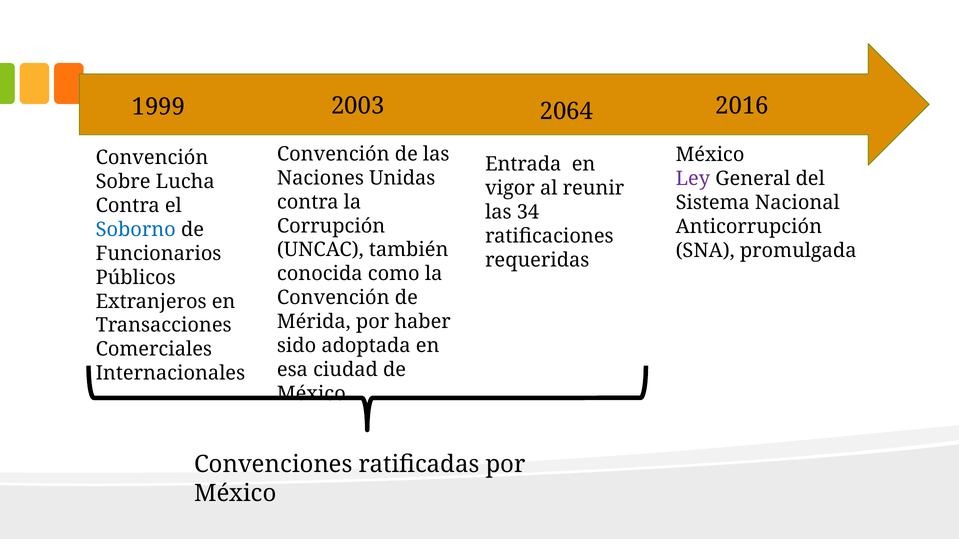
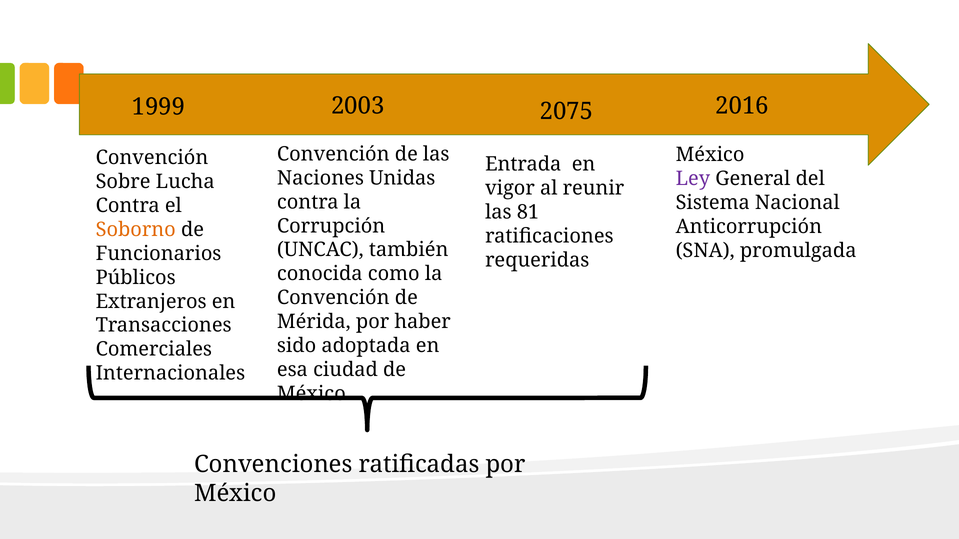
2064: 2064 -> 2075
34: 34 -> 81
Soborno colour: blue -> orange
